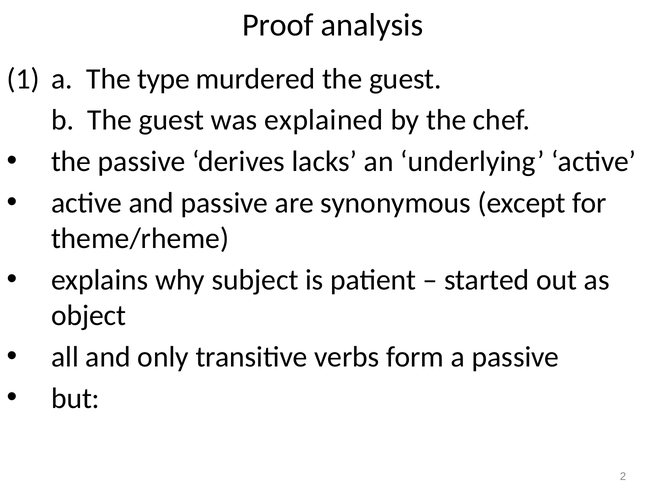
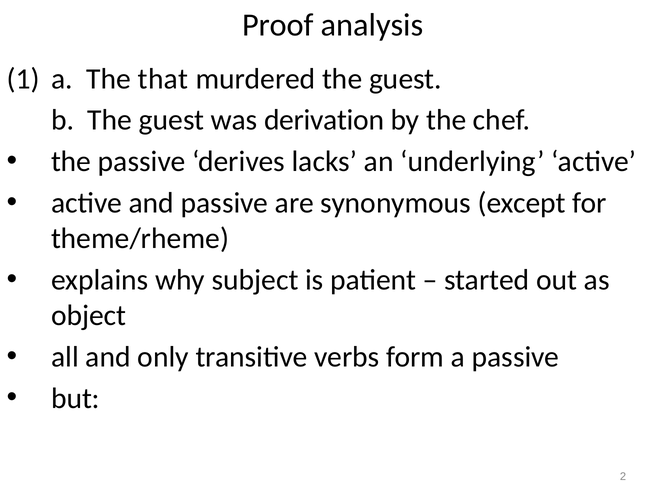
type: type -> that
explained: explained -> derivation
